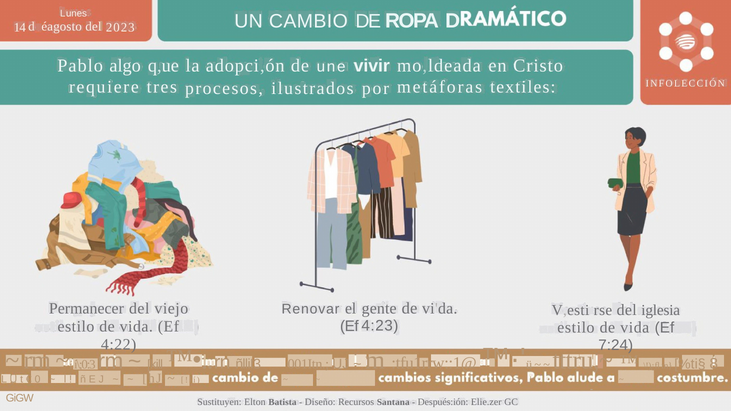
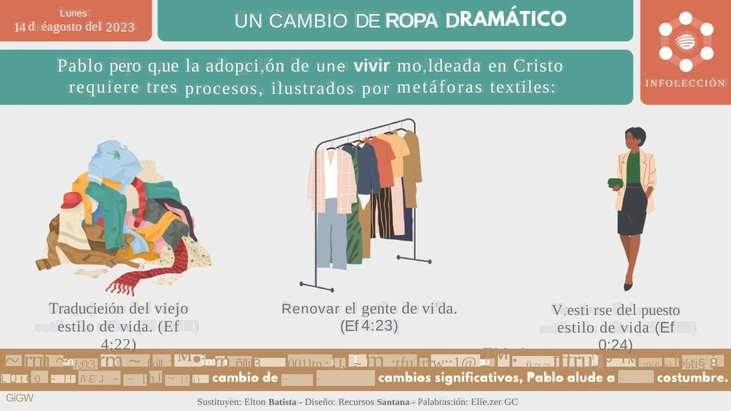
algo: algo -> pero
Permanecer: Permanecer -> Traducieión
iglesia: iglesia -> puesto
7:24: 7:24 -> 0:24
Después:ión: Después:ión -> Palabras:ión
